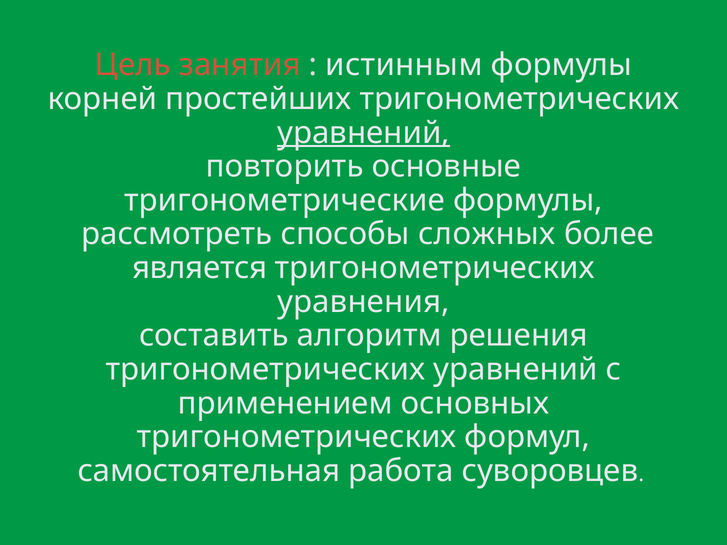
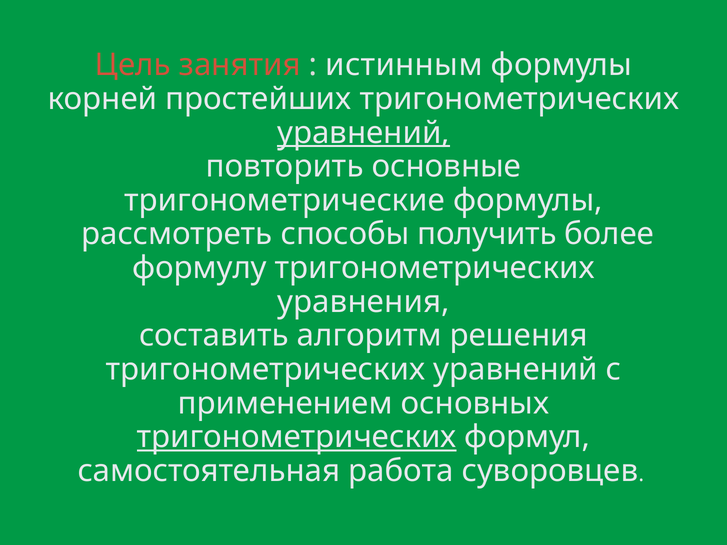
сложных: сложных -> получить
является: является -> формулу
тригонометрических at (297, 437) underline: none -> present
